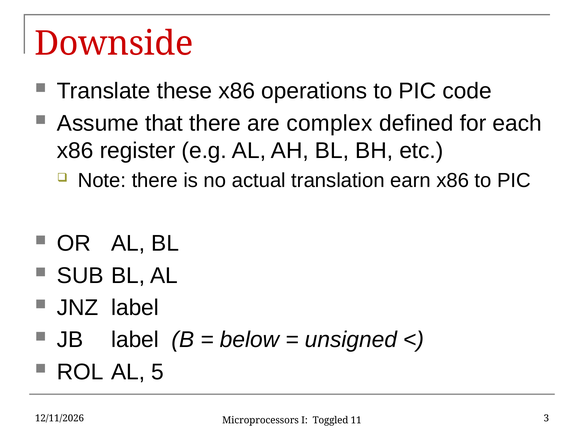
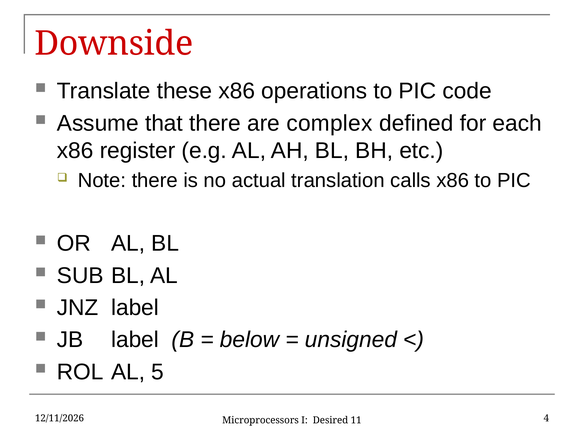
earn: earn -> calls
Toggled: Toggled -> Desired
3: 3 -> 4
